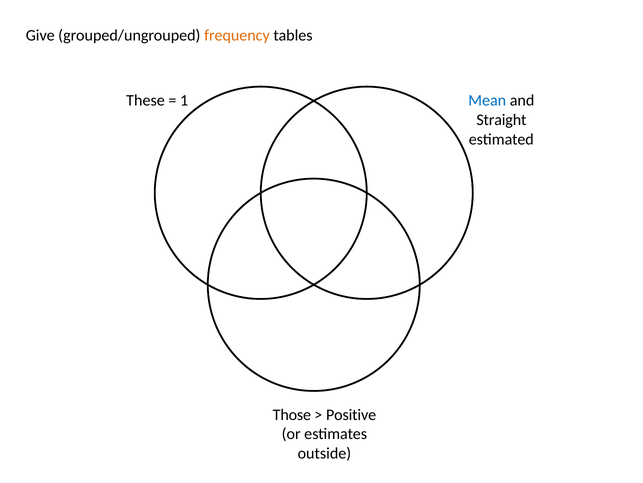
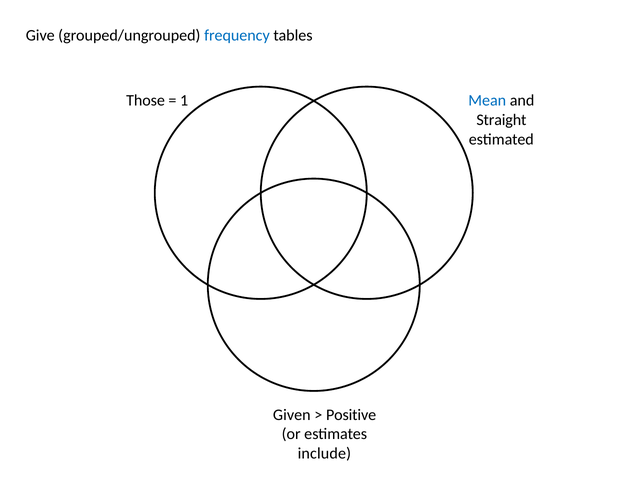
frequency colour: orange -> blue
These: These -> Those
Those: Those -> Given
outside: outside -> include
